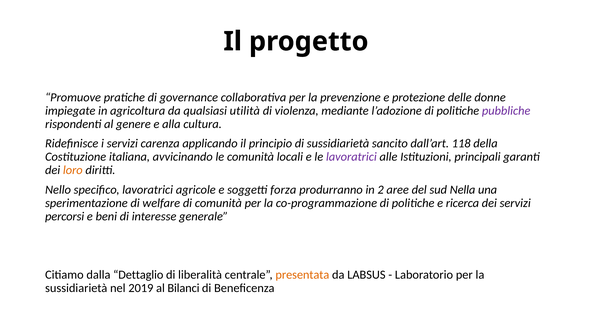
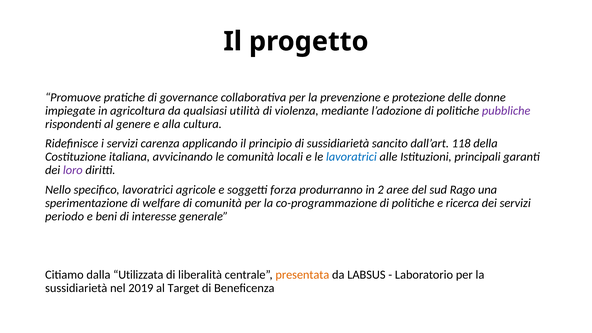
lavoratrici at (351, 157) colour: purple -> blue
loro colour: orange -> purple
Nella: Nella -> Rago
percorsi: percorsi -> periodo
Dettaglio: Dettaglio -> Utilizzata
Bilanci: Bilanci -> Target
